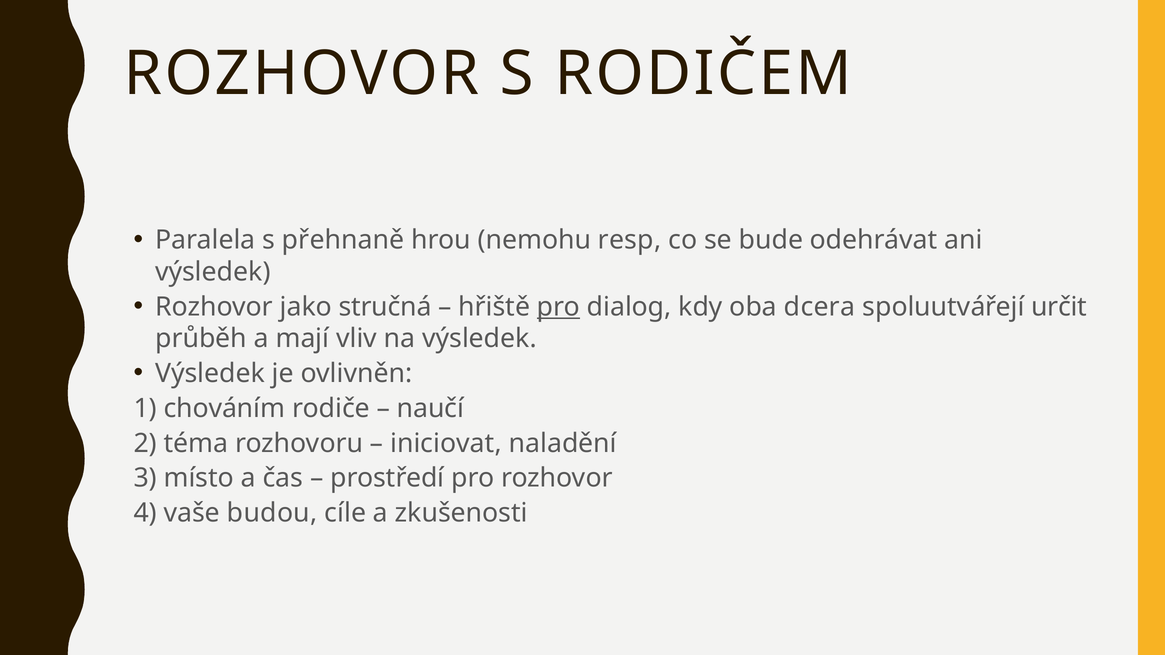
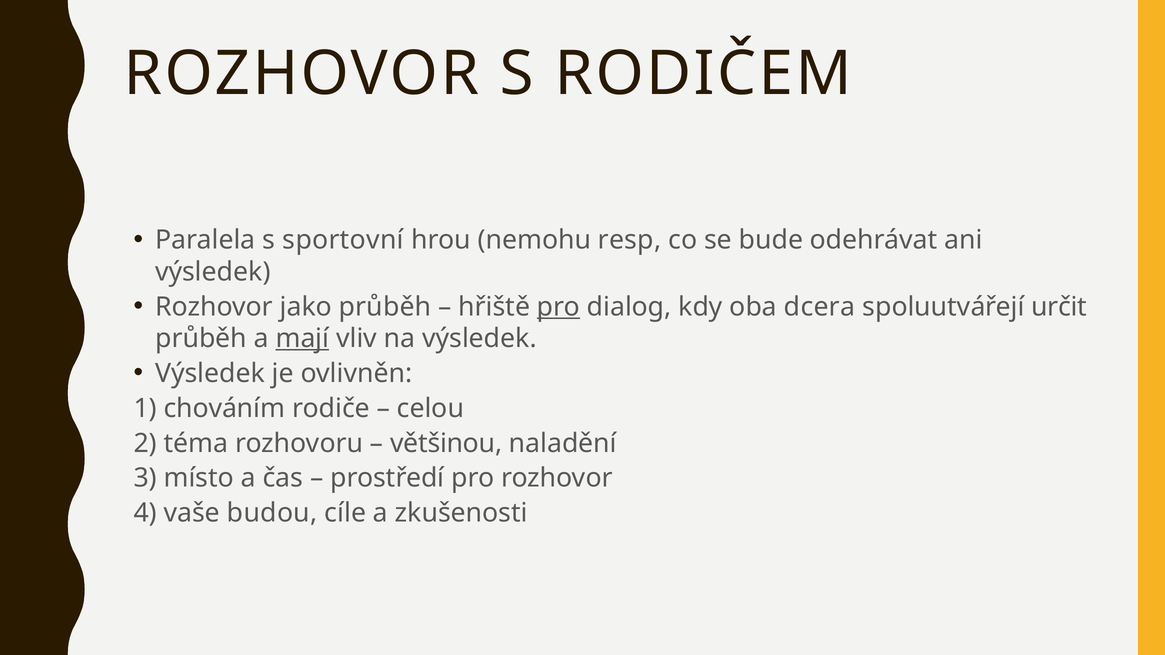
přehnaně: přehnaně -> sportovní
jako stručná: stručná -> průběh
mají underline: none -> present
naučí: naučí -> celou
iniciovat: iniciovat -> většinou
